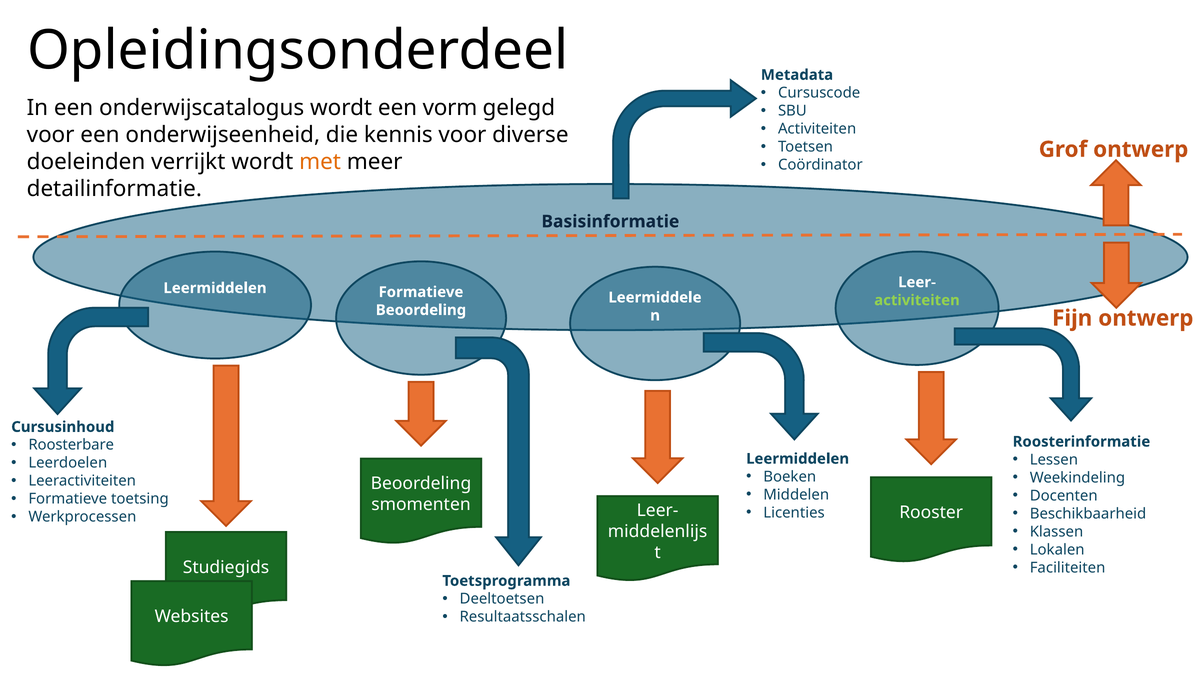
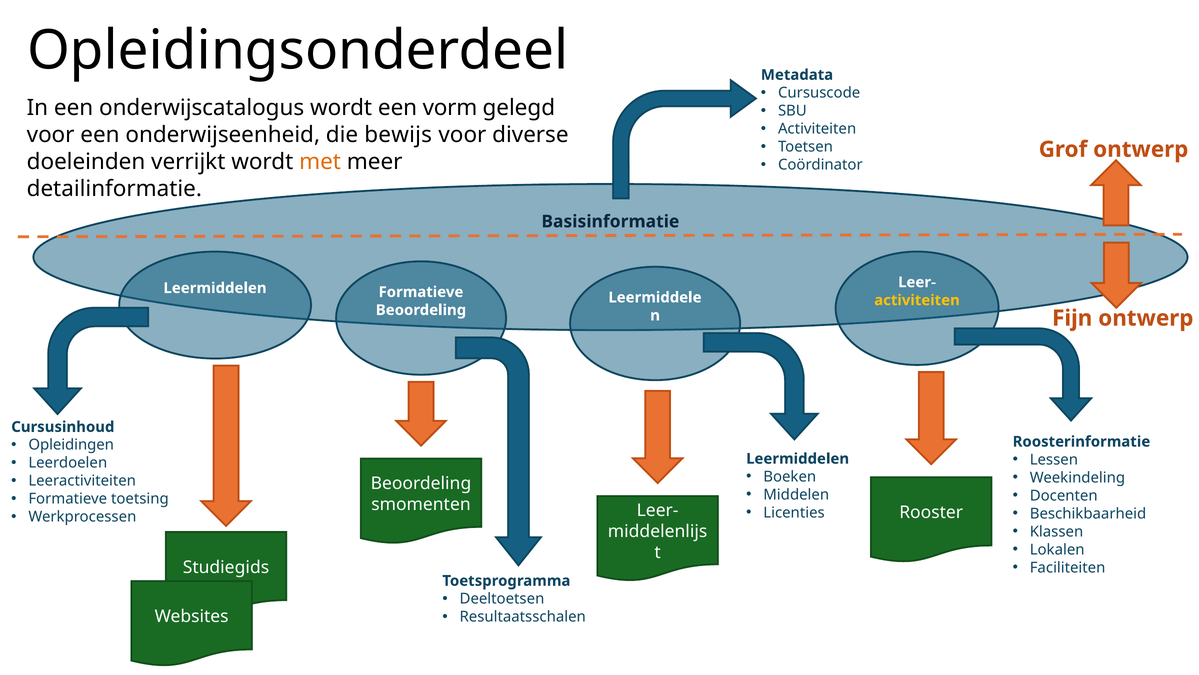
kennis: kennis -> bewijs
activiteiten at (917, 300) colour: light green -> yellow
Roosterbare: Roosterbare -> Opleidingen
